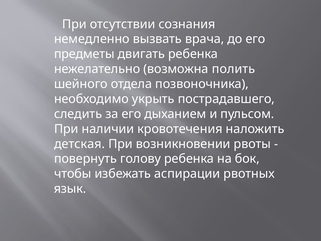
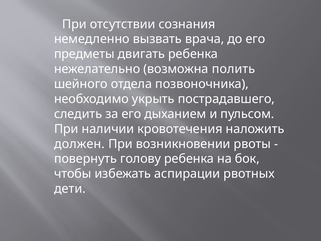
детская: детская -> должен
язык: язык -> дети
